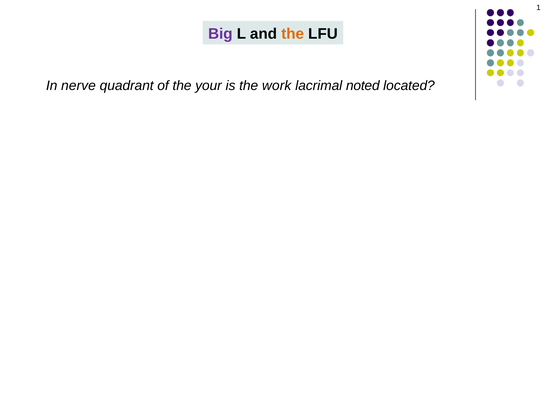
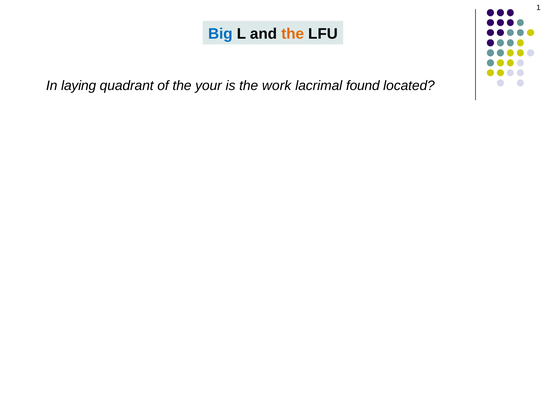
Big colour: purple -> blue
nerve: nerve -> laying
noted: noted -> found
